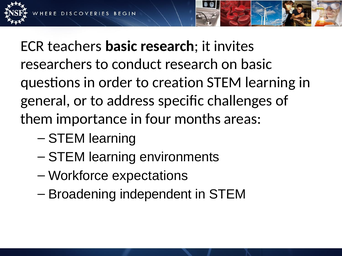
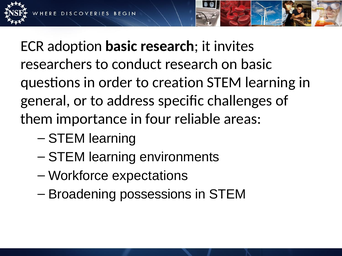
teachers: teachers -> adoption
months: months -> reliable
independent: independent -> possessions
